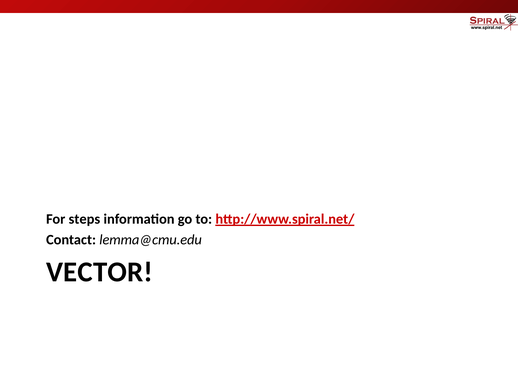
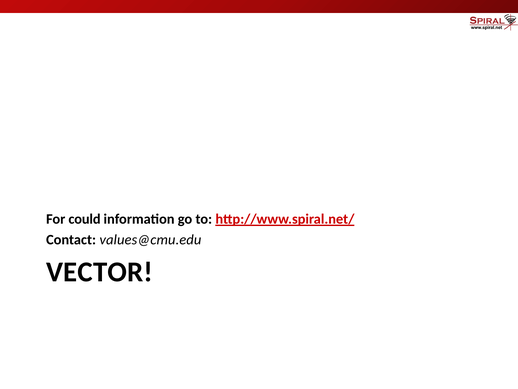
steps: steps -> could
lemma@cmu.edu: lemma@cmu.edu -> values@cmu.edu
